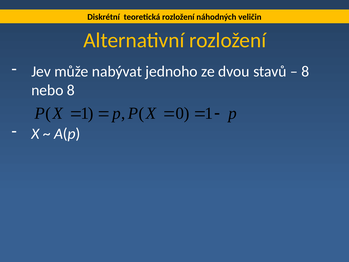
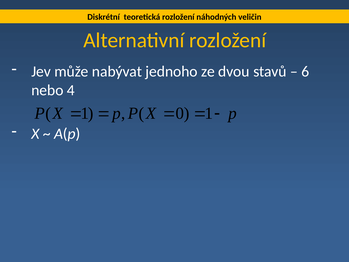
8 at (305, 72): 8 -> 6
nebo 8: 8 -> 4
